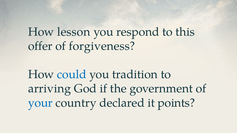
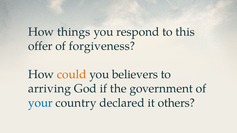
lesson: lesson -> things
could colour: blue -> orange
tradition: tradition -> believers
points: points -> others
